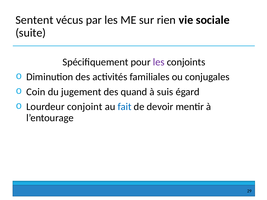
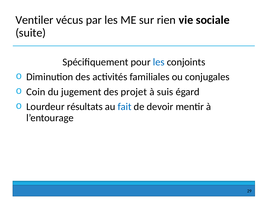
Sentent: Sentent -> Ventiler
les at (159, 62) colour: purple -> blue
quand: quand -> projet
conjoint: conjoint -> résultats
